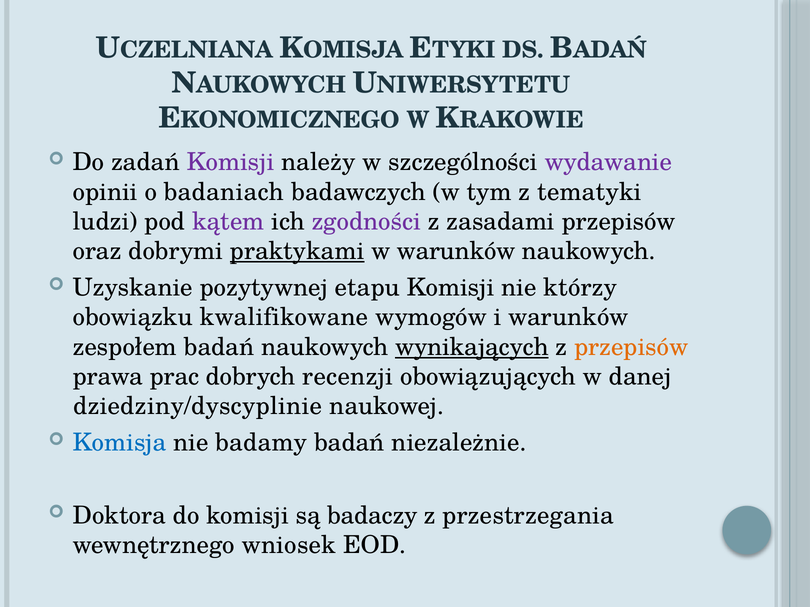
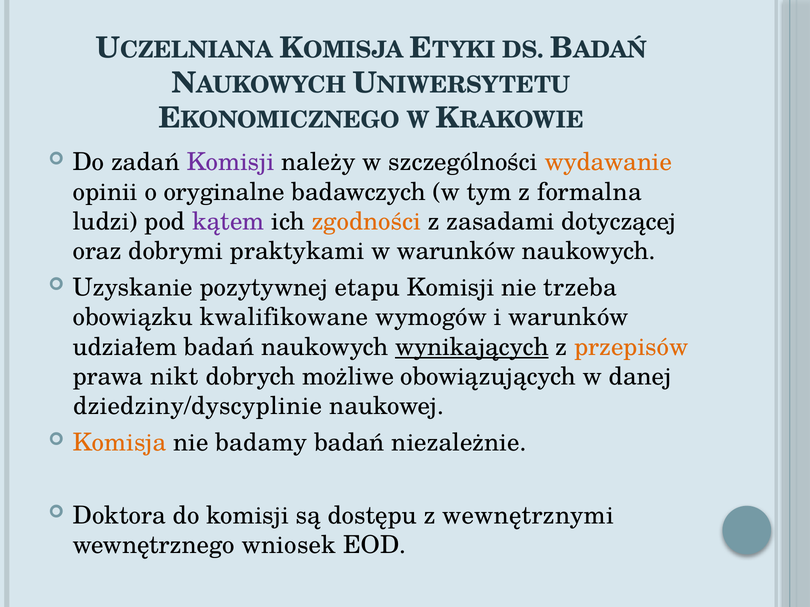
wydawanie colour: purple -> orange
badaniach: badaniach -> oryginalne
tematyki: tematyki -> formalna
zgodności colour: purple -> orange
zasadami przepisów: przepisów -> dotyczącej
praktykami underline: present -> none
którzy: którzy -> trzeba
zespołem: zespołem -> udziałem
prac: prac -> nikt
recenzji: recenzji -> możliwe
Komisja colour: blue -> orange
badaczy: badaczy -> dostępu
przestrzegania: przestrzegania -> wewnętrznymi
